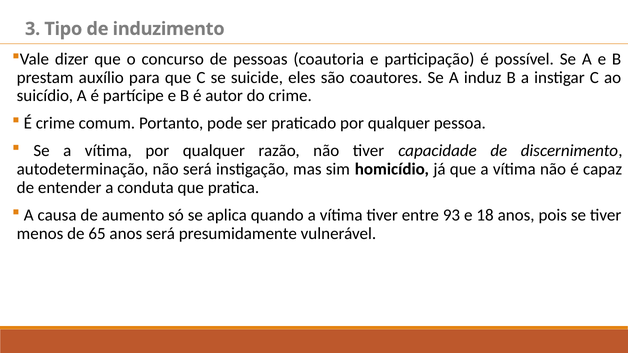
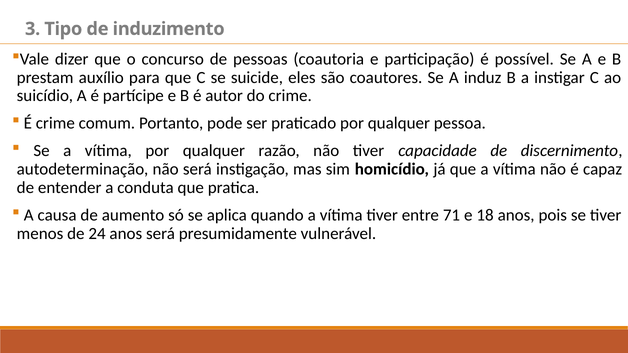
93: 93 -> 71
65: 65 -> 24
